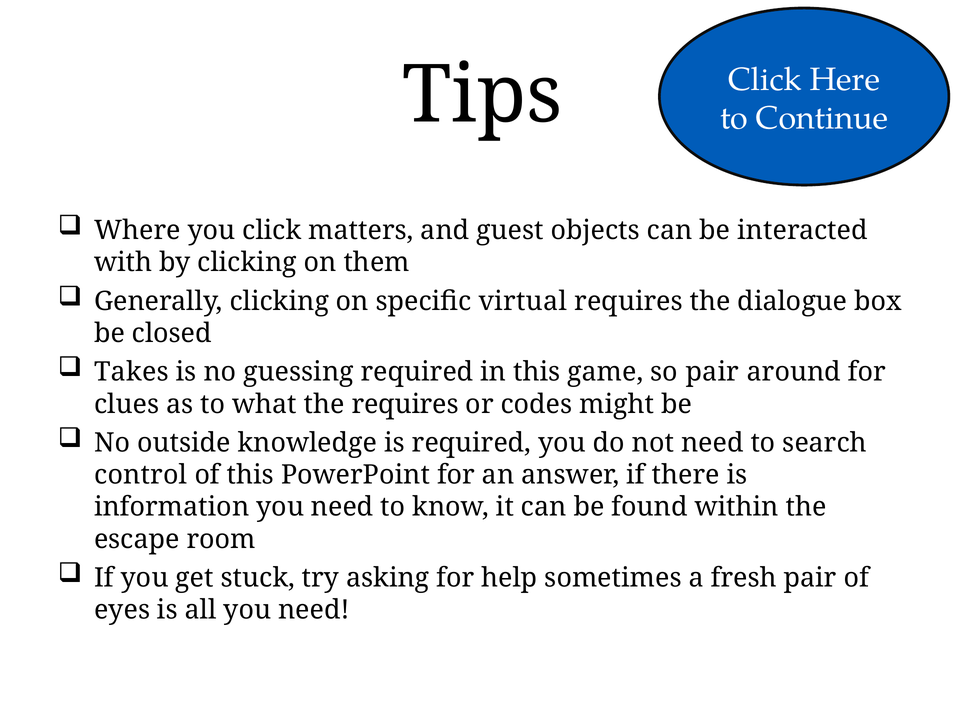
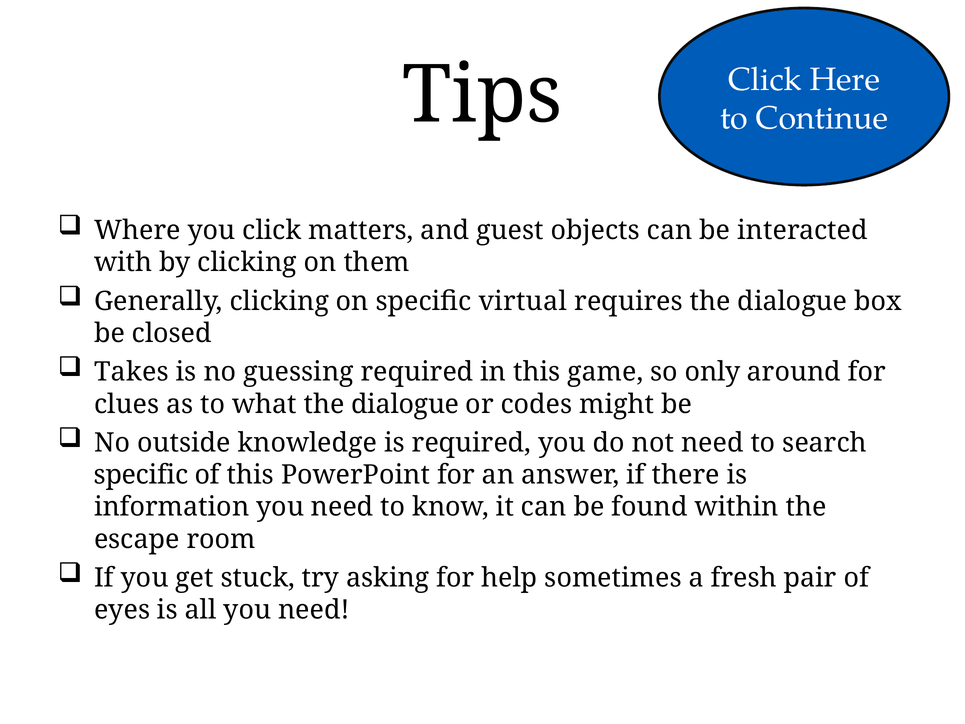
so pair: pair -> only
what the requires: requires -> dialogue
control at (141, 475): control -> specific
